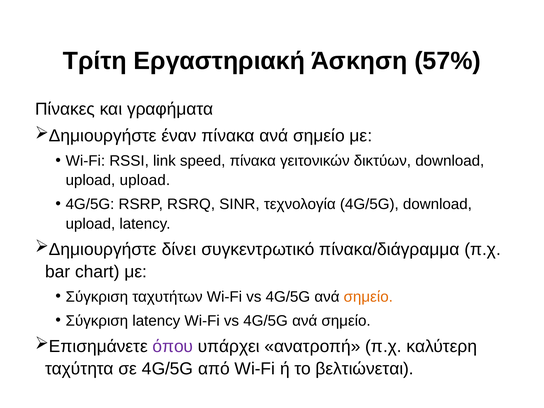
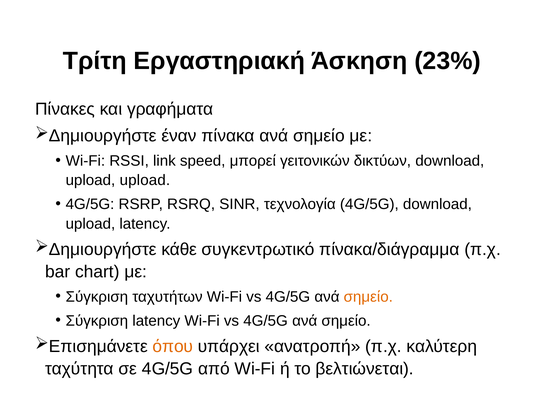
57%: 57% -> 23%
speed πίνακα: πίνακα -> μπορεί
δίνει: δίνει -> κάθε
όπου colour: purple -> orange
